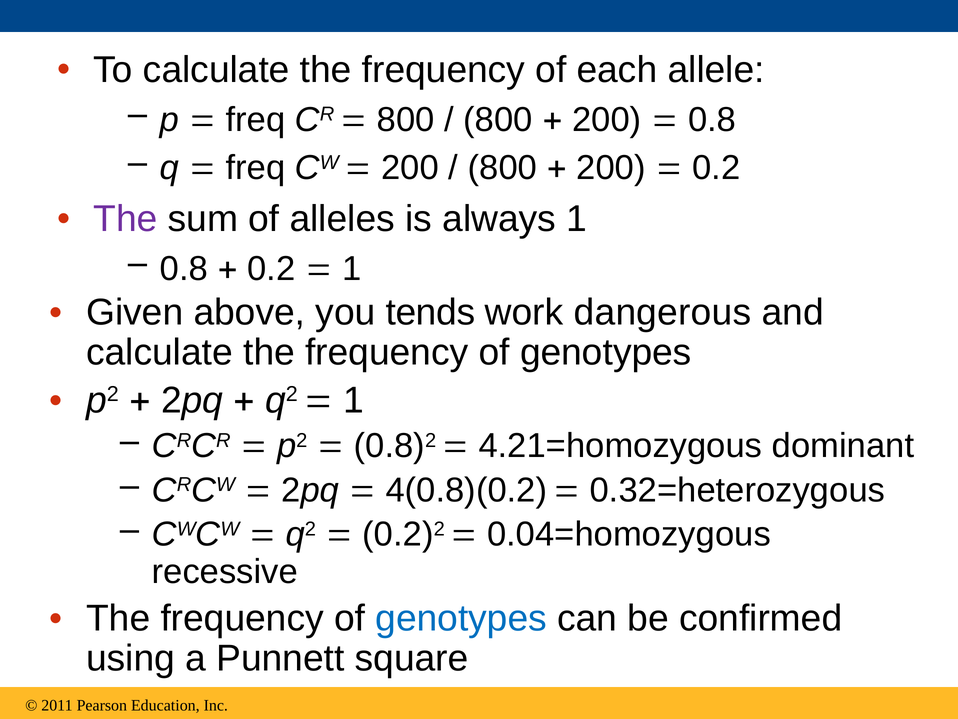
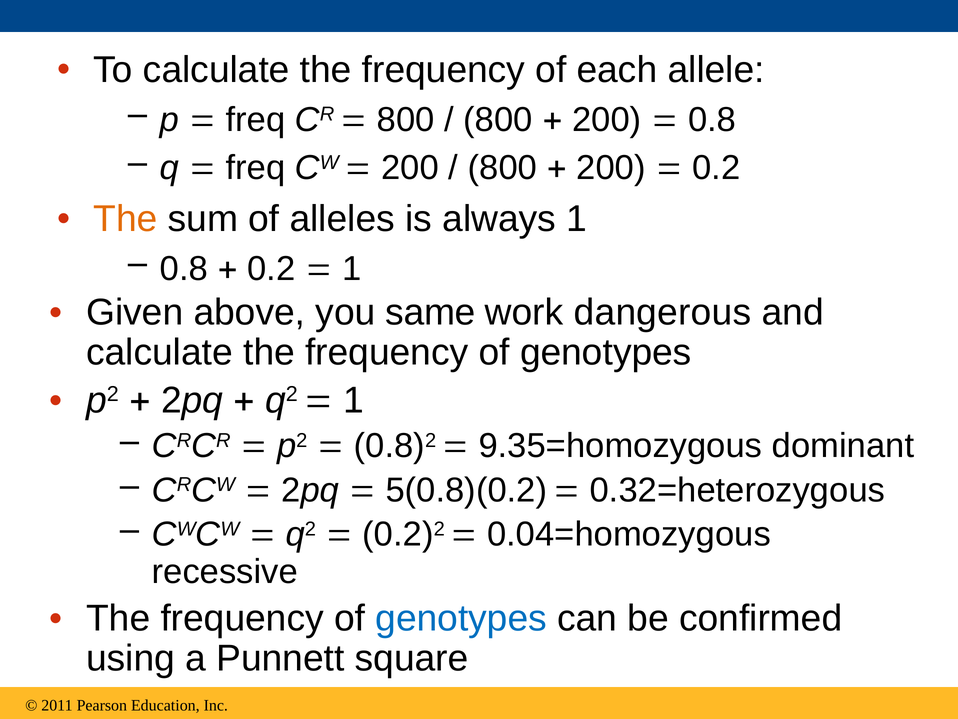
The at (125, 219) colour: purple -> orange
tends: tends -> same
4.21=homozygous: 4.21=homozygous -> 9.35=homozygous
4(0.8)(0.2: 4(0.8)(0.2 -> 5(0.8)(0.2
